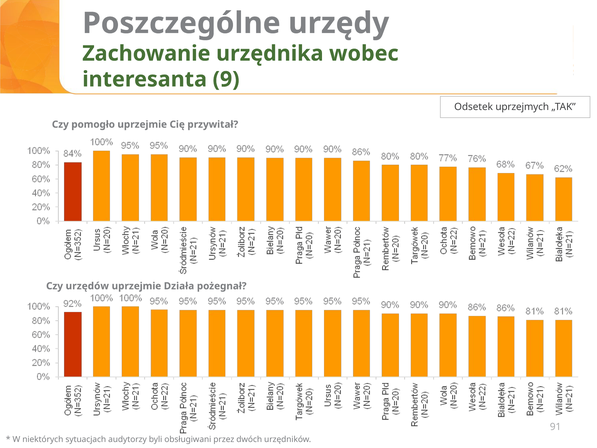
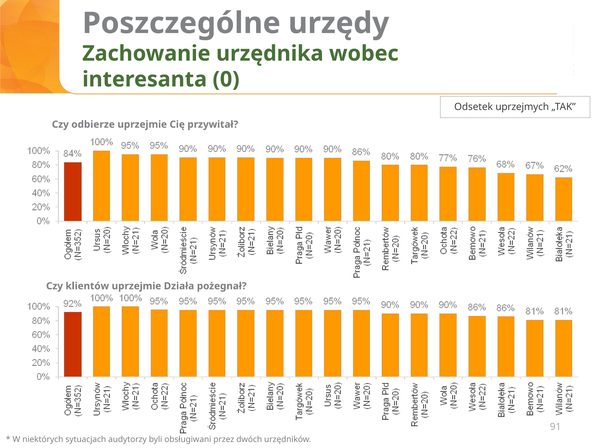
9: 9 -> 0
pomogło: pomogło -> odbierze
urzędów: urzędów -> klientów
